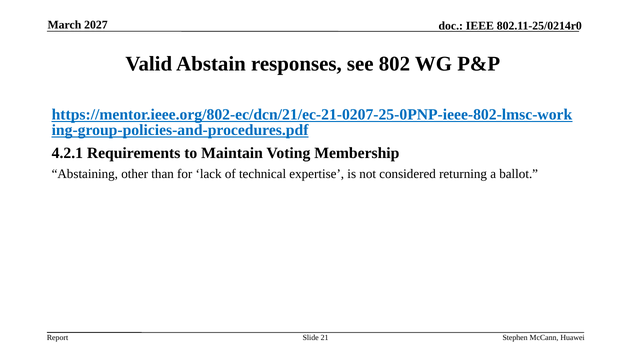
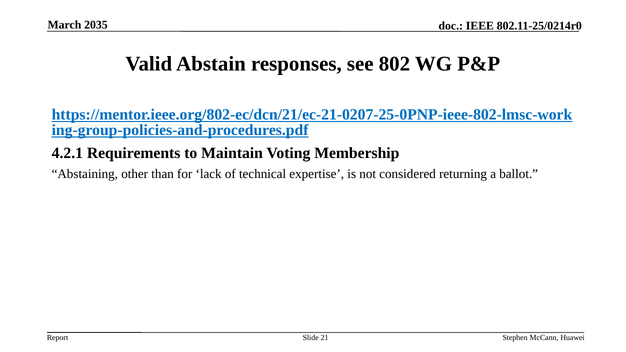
2027: 2027 -> 2035
